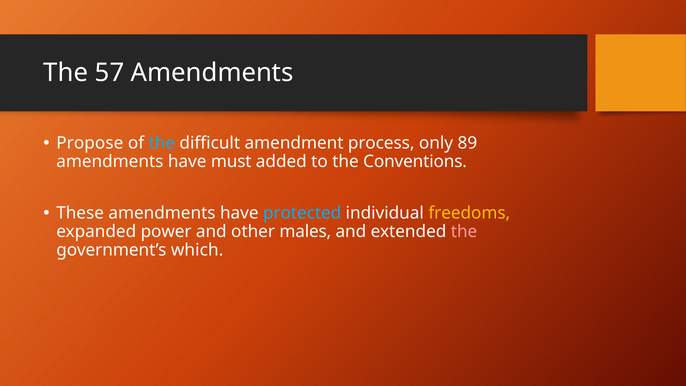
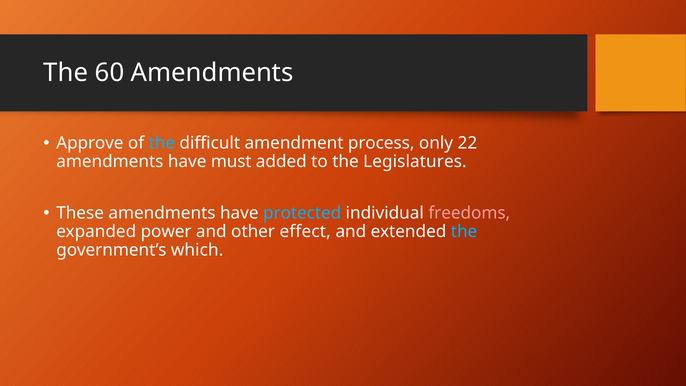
57: 57 -> 60
Propose: Propose -> Approve
89: 89 -> 22
Conventions: Conventions -> Legislatures
freedoms colour: yellow -> pink
males: males -> effect
the at (464, 232) colour: pink -> light blue
